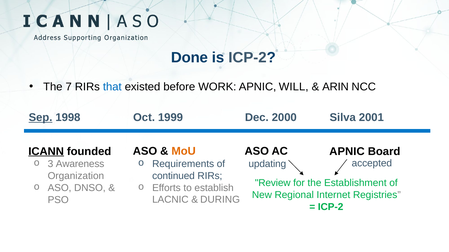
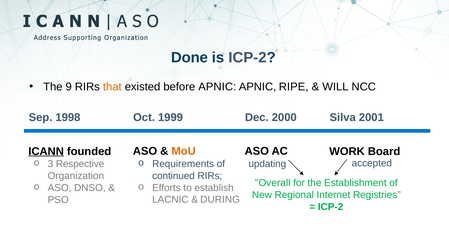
7: 7 -> 9
that colour: blue -> orange
before WORK: WORK -> APNIC
WILL: WILL -> RIPE
ARIN: ARIN -> WILL
Sep underline: present -> none
AC APNIC: APNIC -> WORK
Awareness: Awareness -> Respective
Review: Review -> Overall
